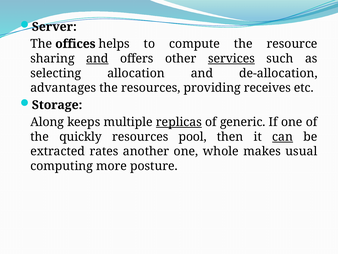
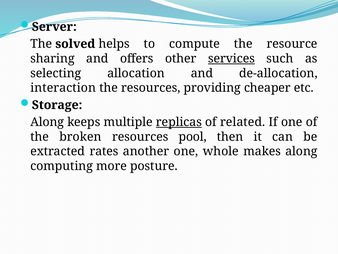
offices: offices -> solved
and at (97, 58) underline: present -> none
advantages: advantages -> interaction
receives: receives -> cheaper
generic: generic -> related
quickly: quickly -> broken
can underline: present -> none
makes usual: usual -> along
